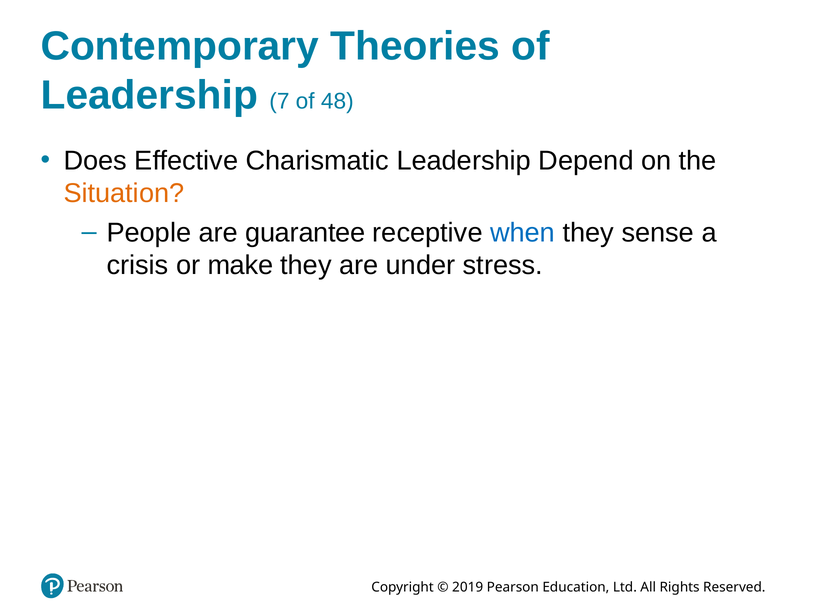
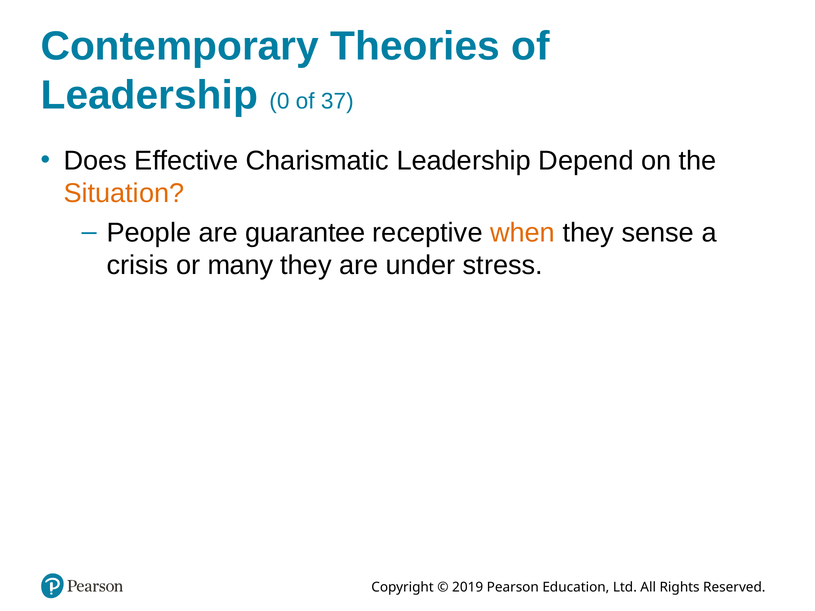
7: 7 -> 0
48: 48 -> 37
when colour: blue -> orange
make: make -> many
